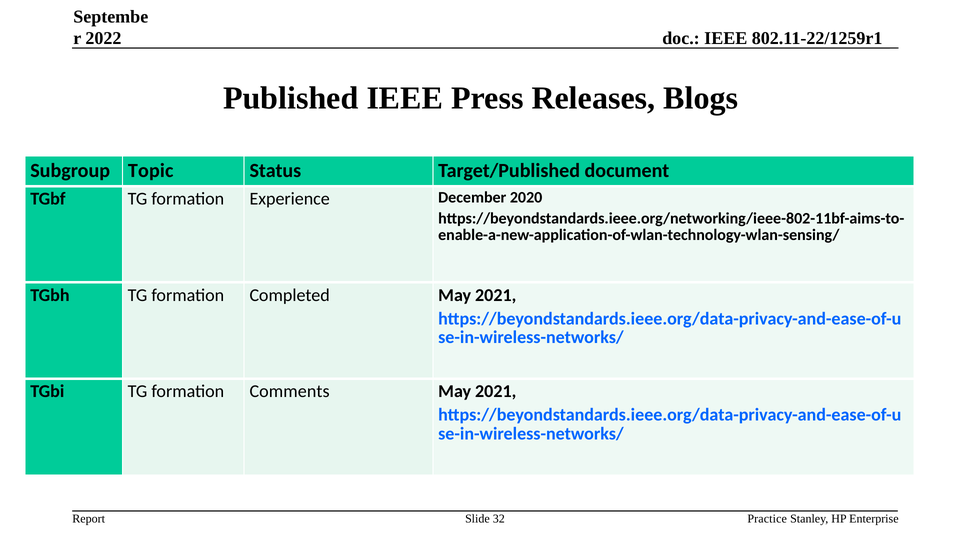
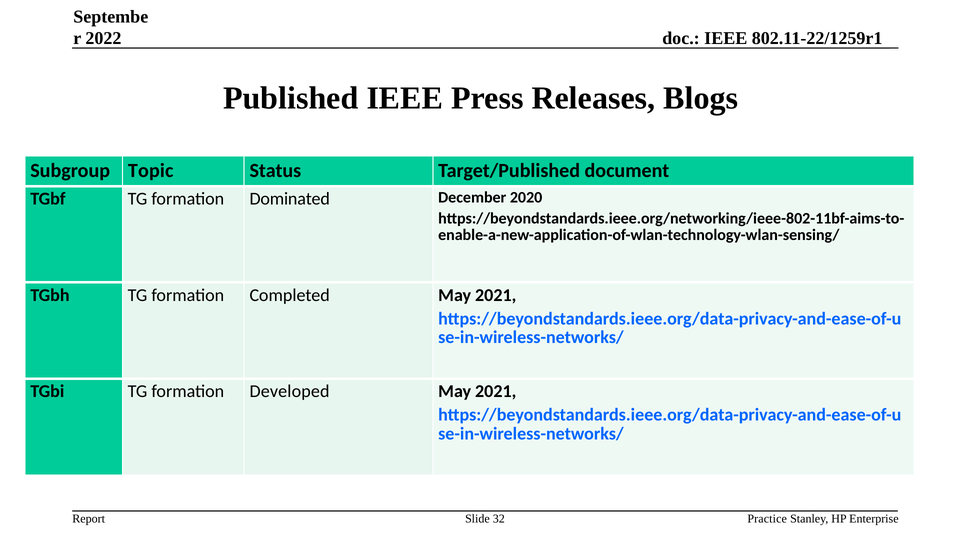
Experience: Experience -> Dominated
Comments: Comments -> Developed
